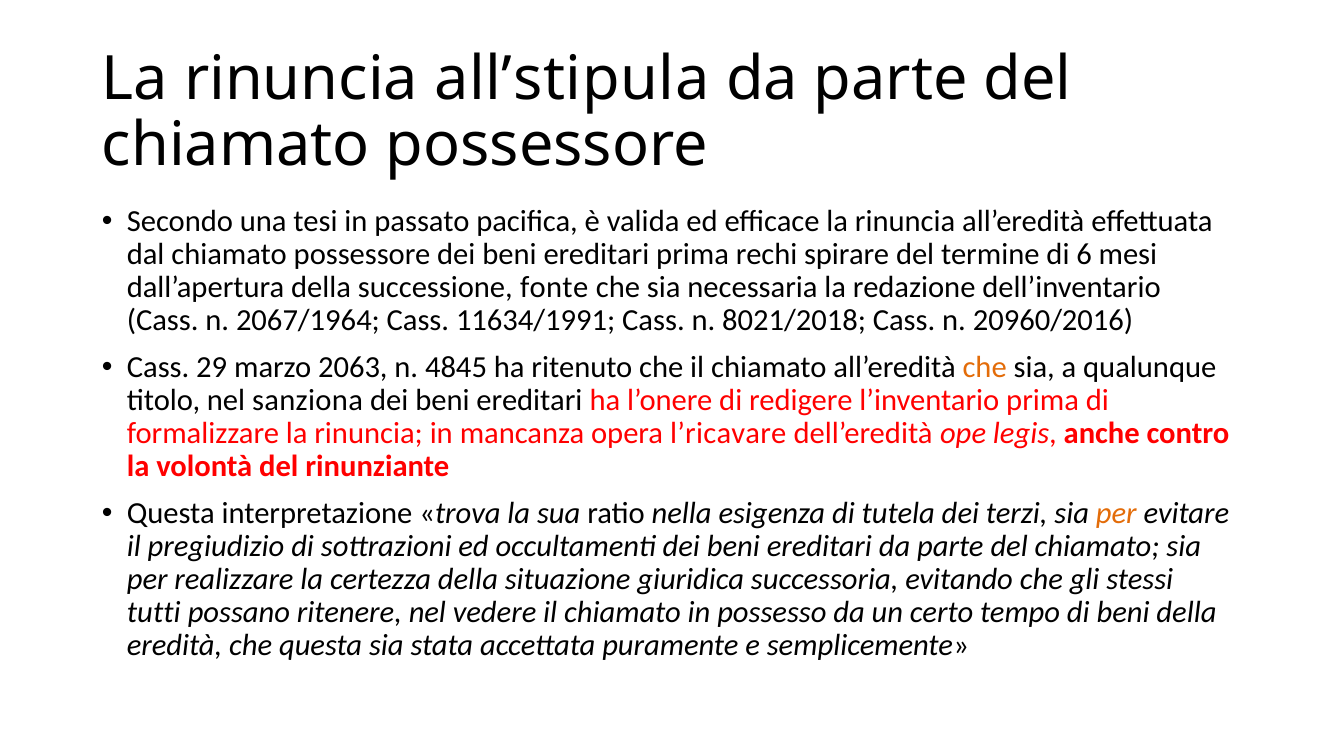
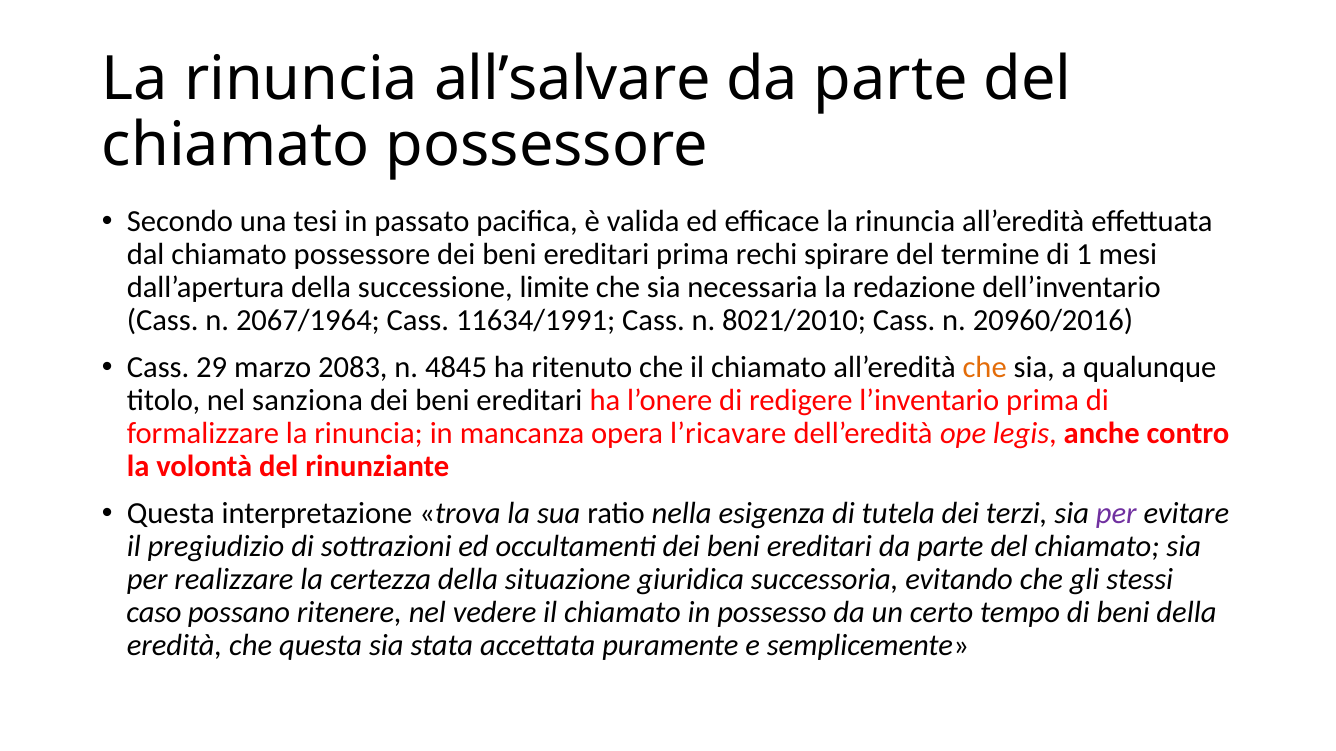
all’stipula: all’stipula -> all’salvare
6: 6 -> 1
fonte: fonte -> limite
8021/2018: 8021/2018 -> 8021/2010
2063: 2063 -> 2083
per at (1116, 514) colour: orange -> purple
tutti: tutti -> caso
